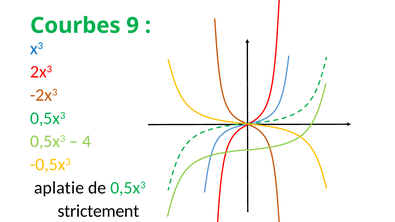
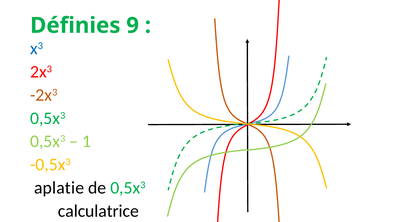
Courbes: Courbes -> Définies
4: 4 -> 1
strictement: strictement -> calculatrice
